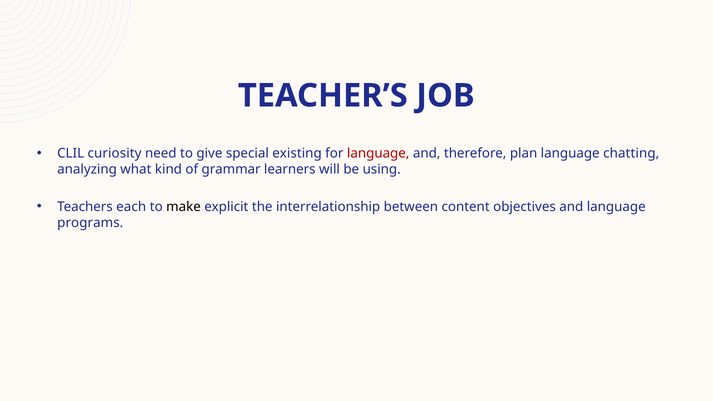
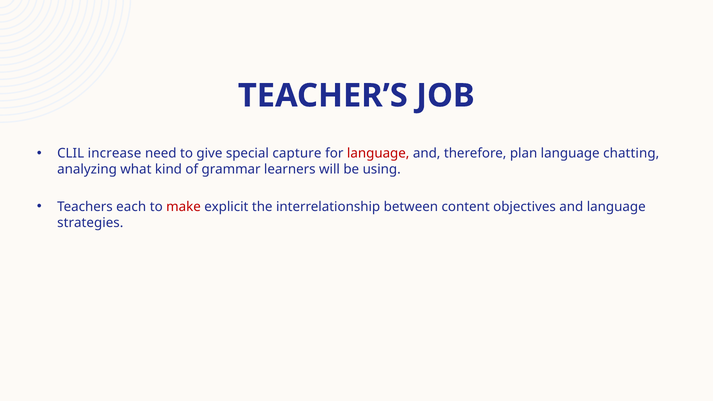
curiosity: curiosity -> increase
existing: existing -> capture
make colour: black -> red
programs: programs -> strategies
